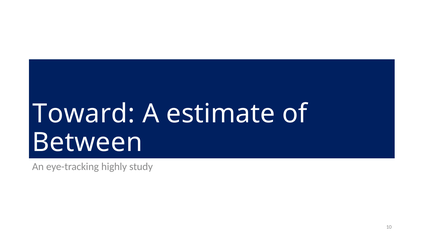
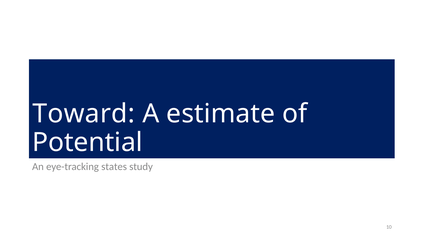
Between: Between -> Potential
highly: highly -> states
